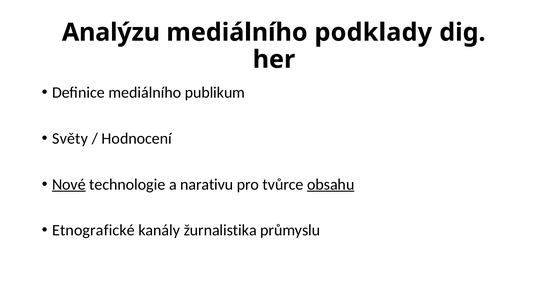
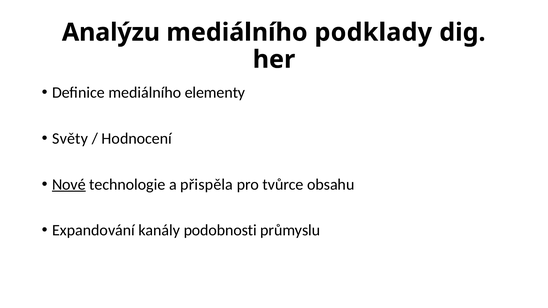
publikum: publikum -> elementy
narativu: narativu -> přispěla
obsahu underline: present -> none
Etnografické: Etnografické -> Expandování
žurnalistika: žurnalistika -> podobnosti
